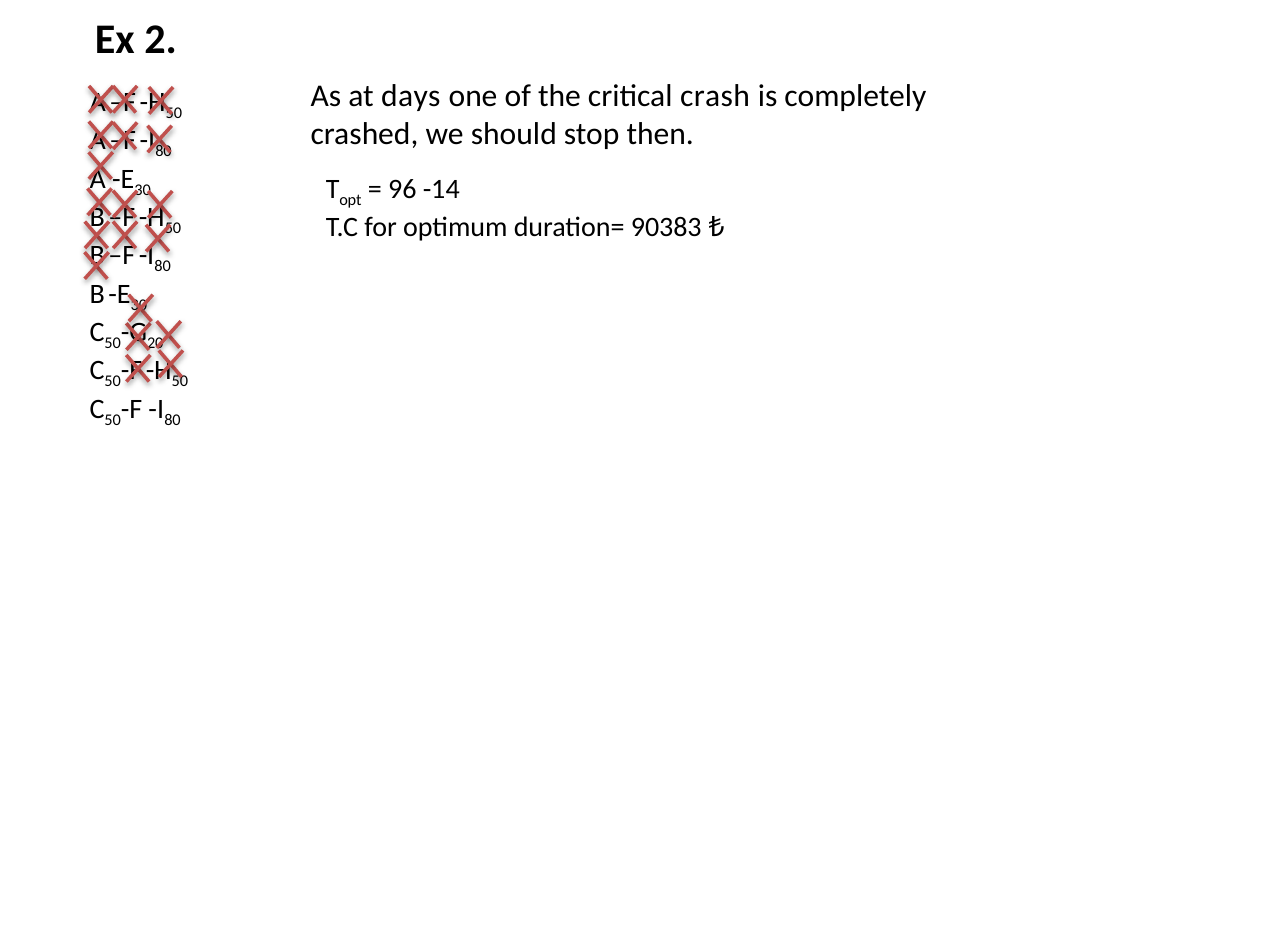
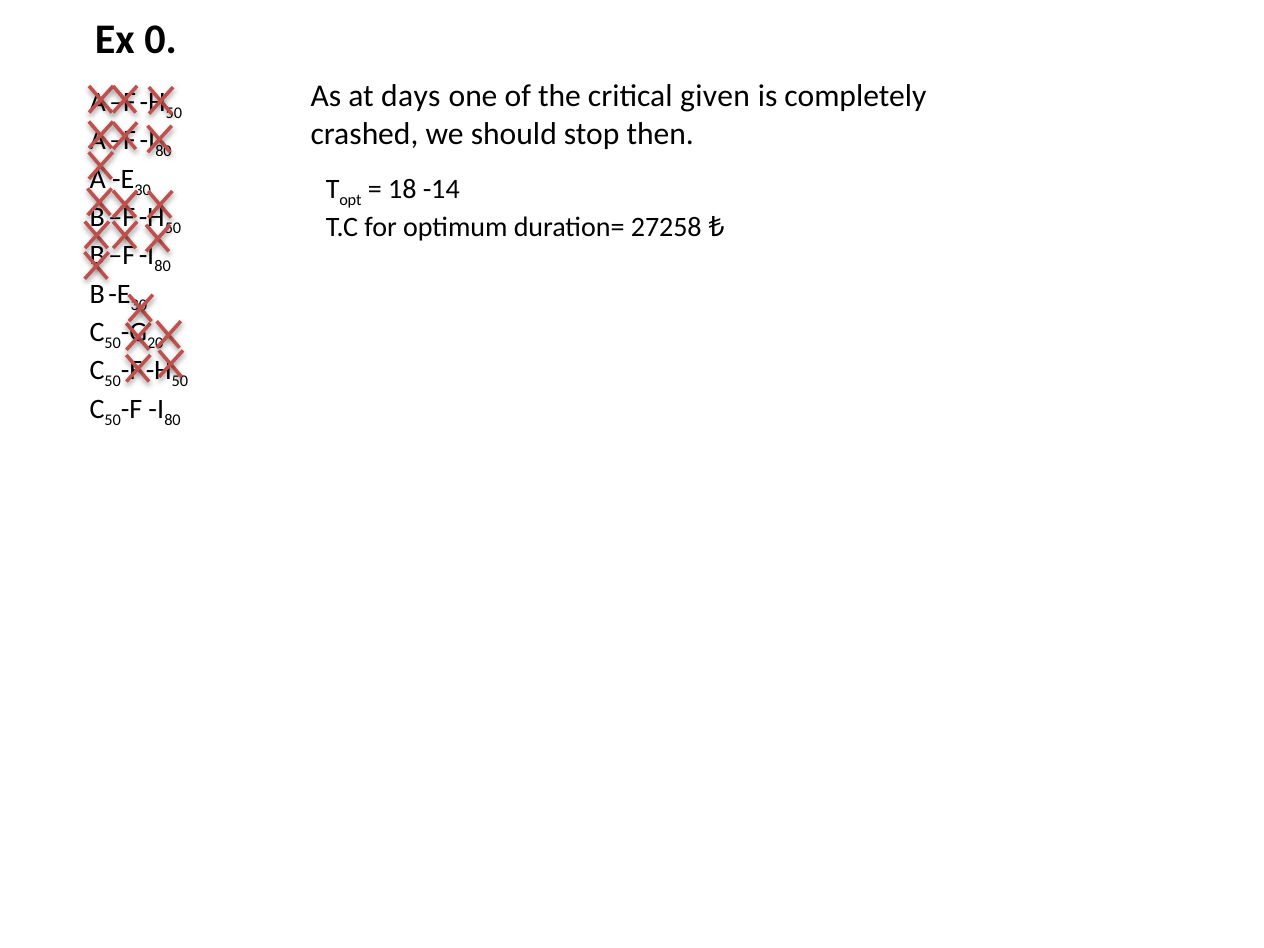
2: 2 -> 0
crash: crash -> given
96: 96 -> 18
90383: 90383 -> 27258
